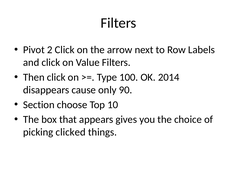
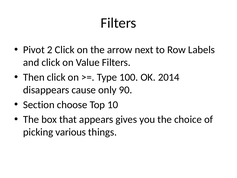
clicked: clicked -> various
